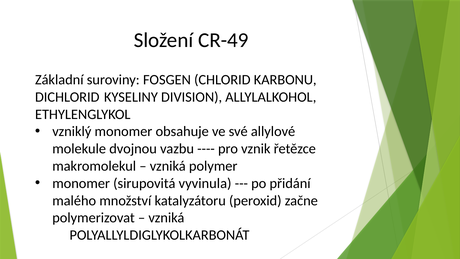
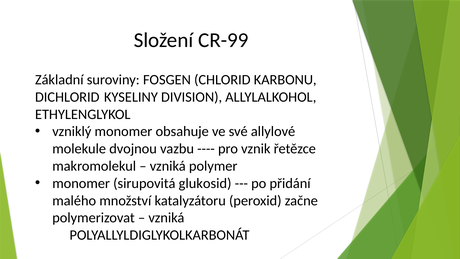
CR-49: CR-49 -> CR-99
vyvinula: vyvinula -> glukosid
